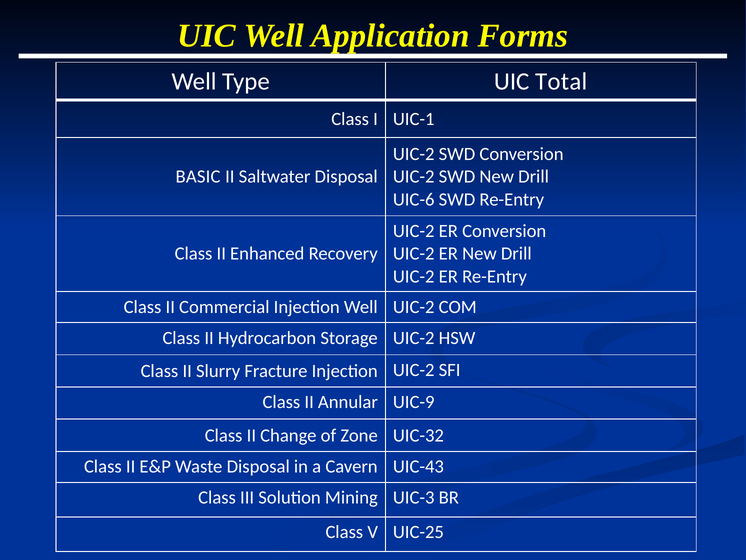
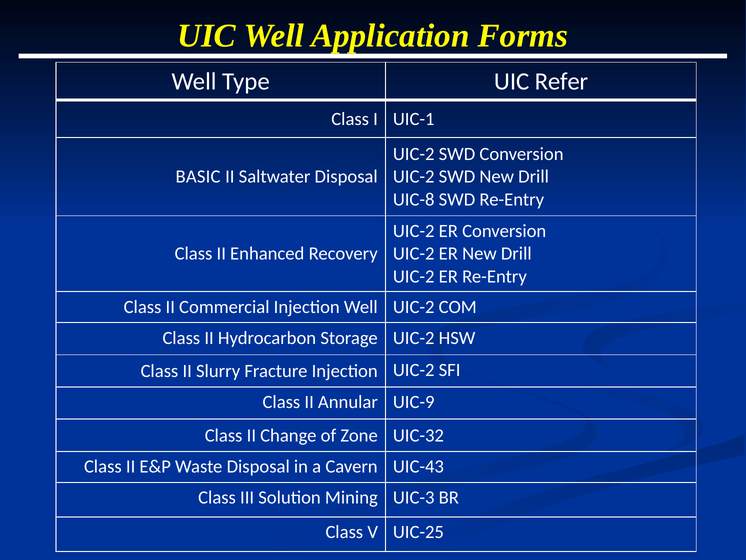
Total: Total -> Refer
UIC-6: UIC-6 -> UIC-8
